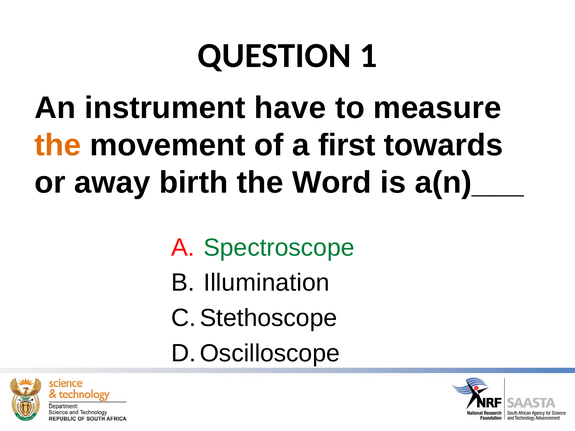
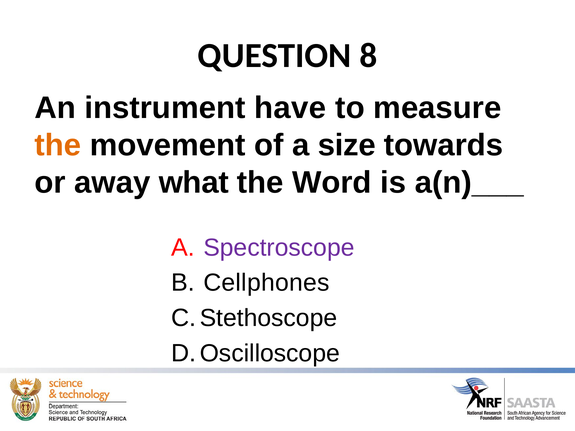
1: 1 -> 8
first: first -> size
birth: birth -> what
Spectroscope colour: green -> purple
Illumination: Illumination -> Cellphones
